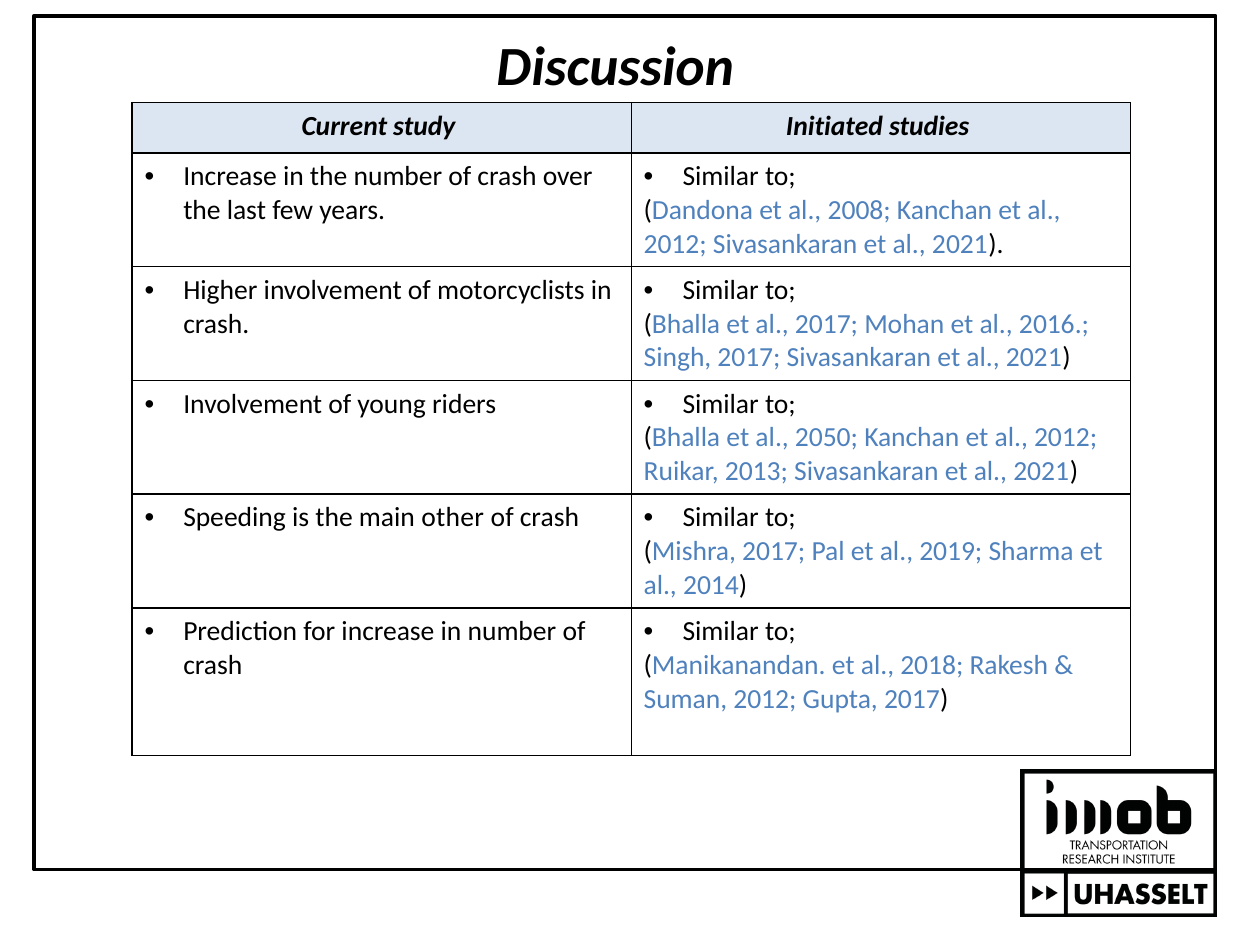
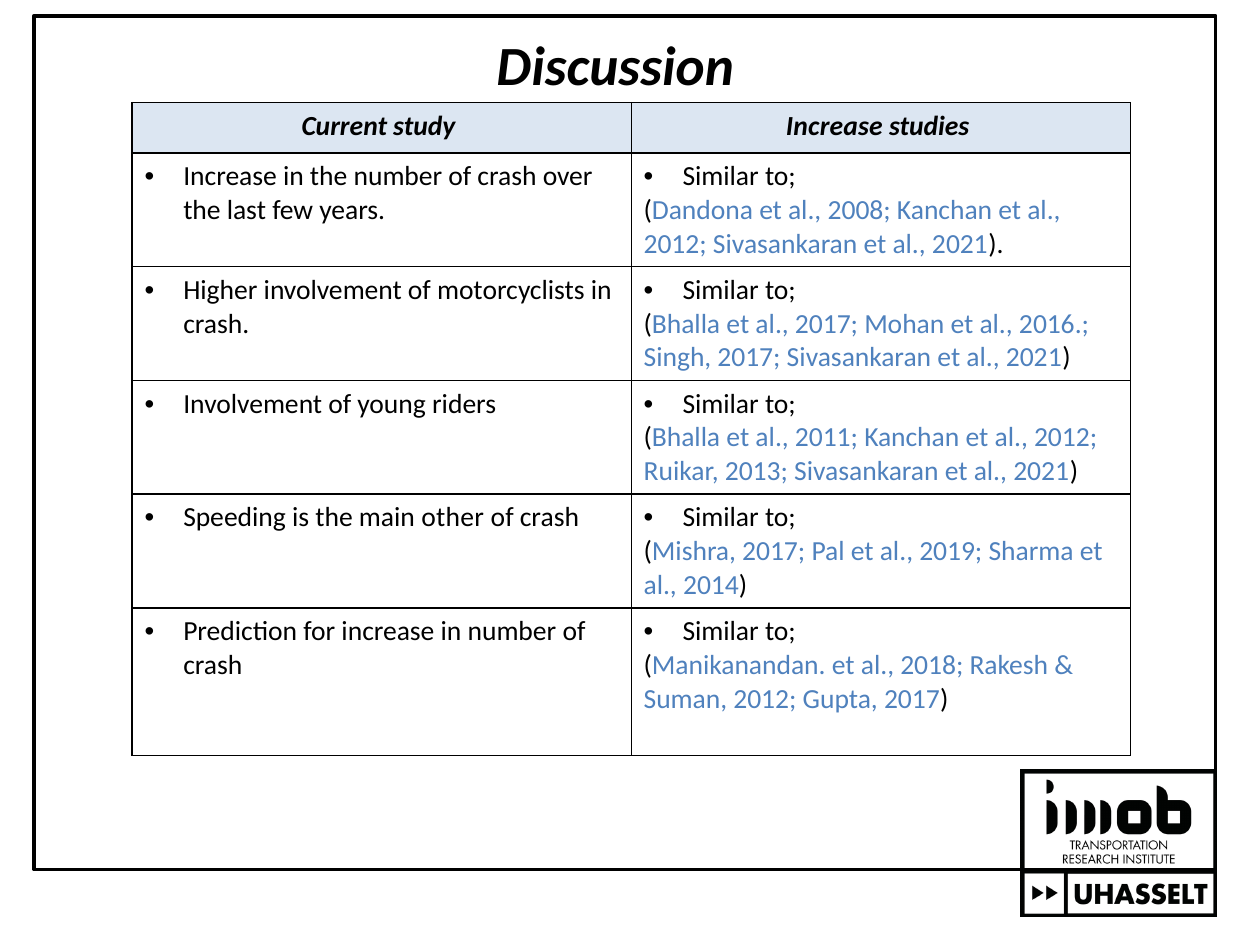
study Initiated: Initiated -> Increase
2050: 2050 -> 2011
